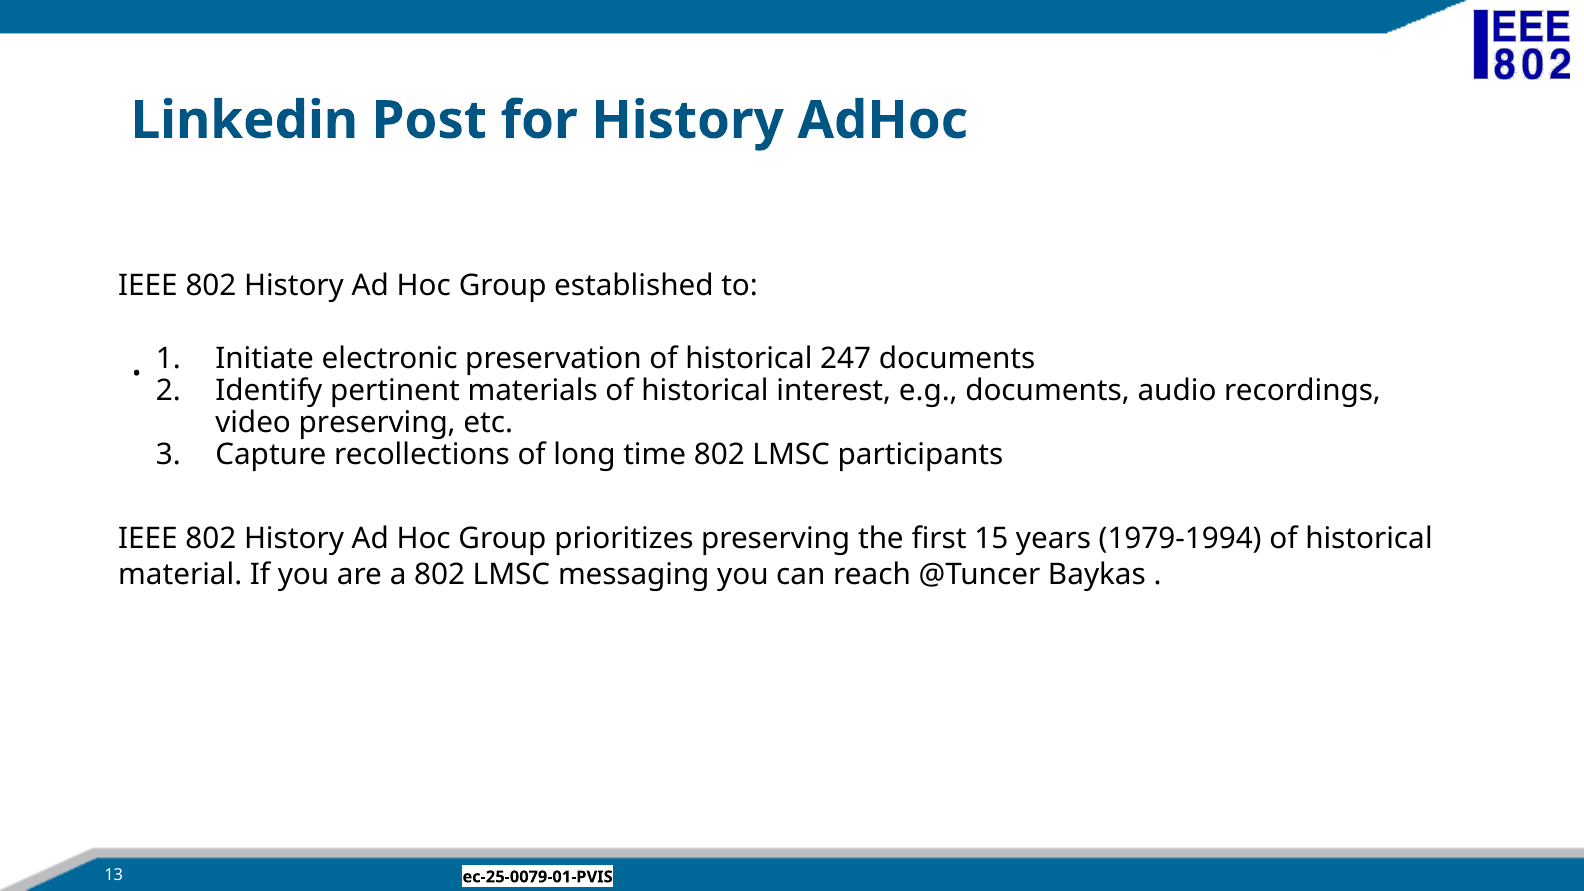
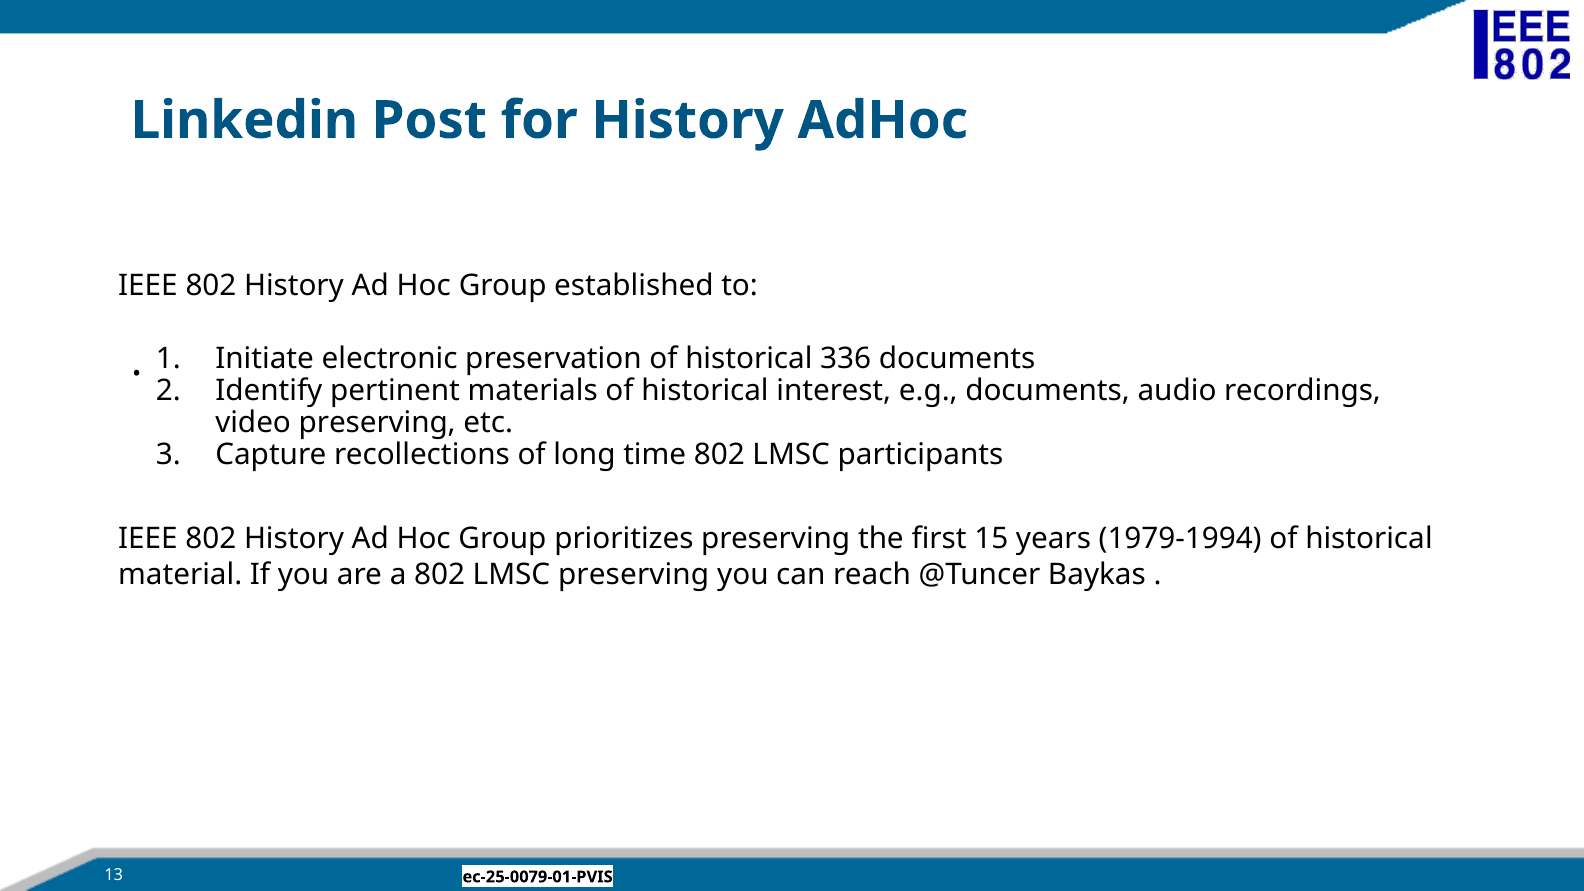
247: 247 -> 336
LMSC messaging: messaging -> preserving
